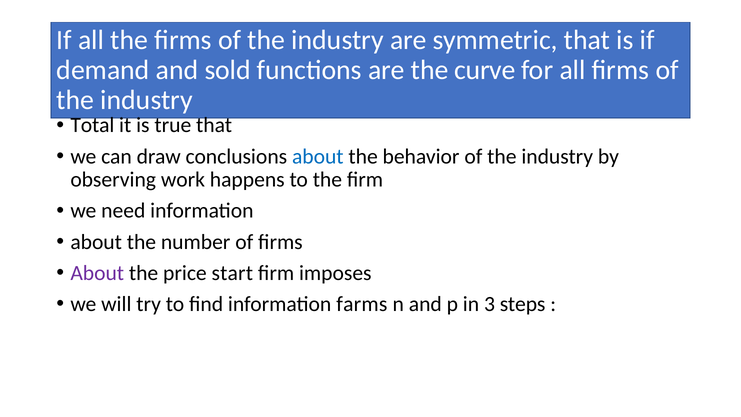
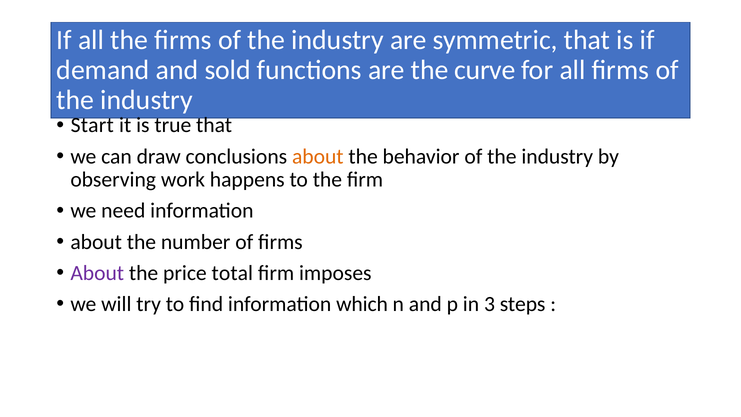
Total: Total -> Start
about at (318, 156) colour: blue -> orange
start: start -> total
farms: farms -> which
